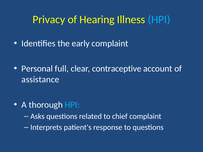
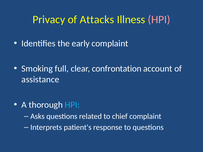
Hearing: Hearing -> Attacks
HPI at (159, 20) colour: light blue -> pink
Personal: Personal -> Smoking
contraceptive: contraceptive -> confrontation
